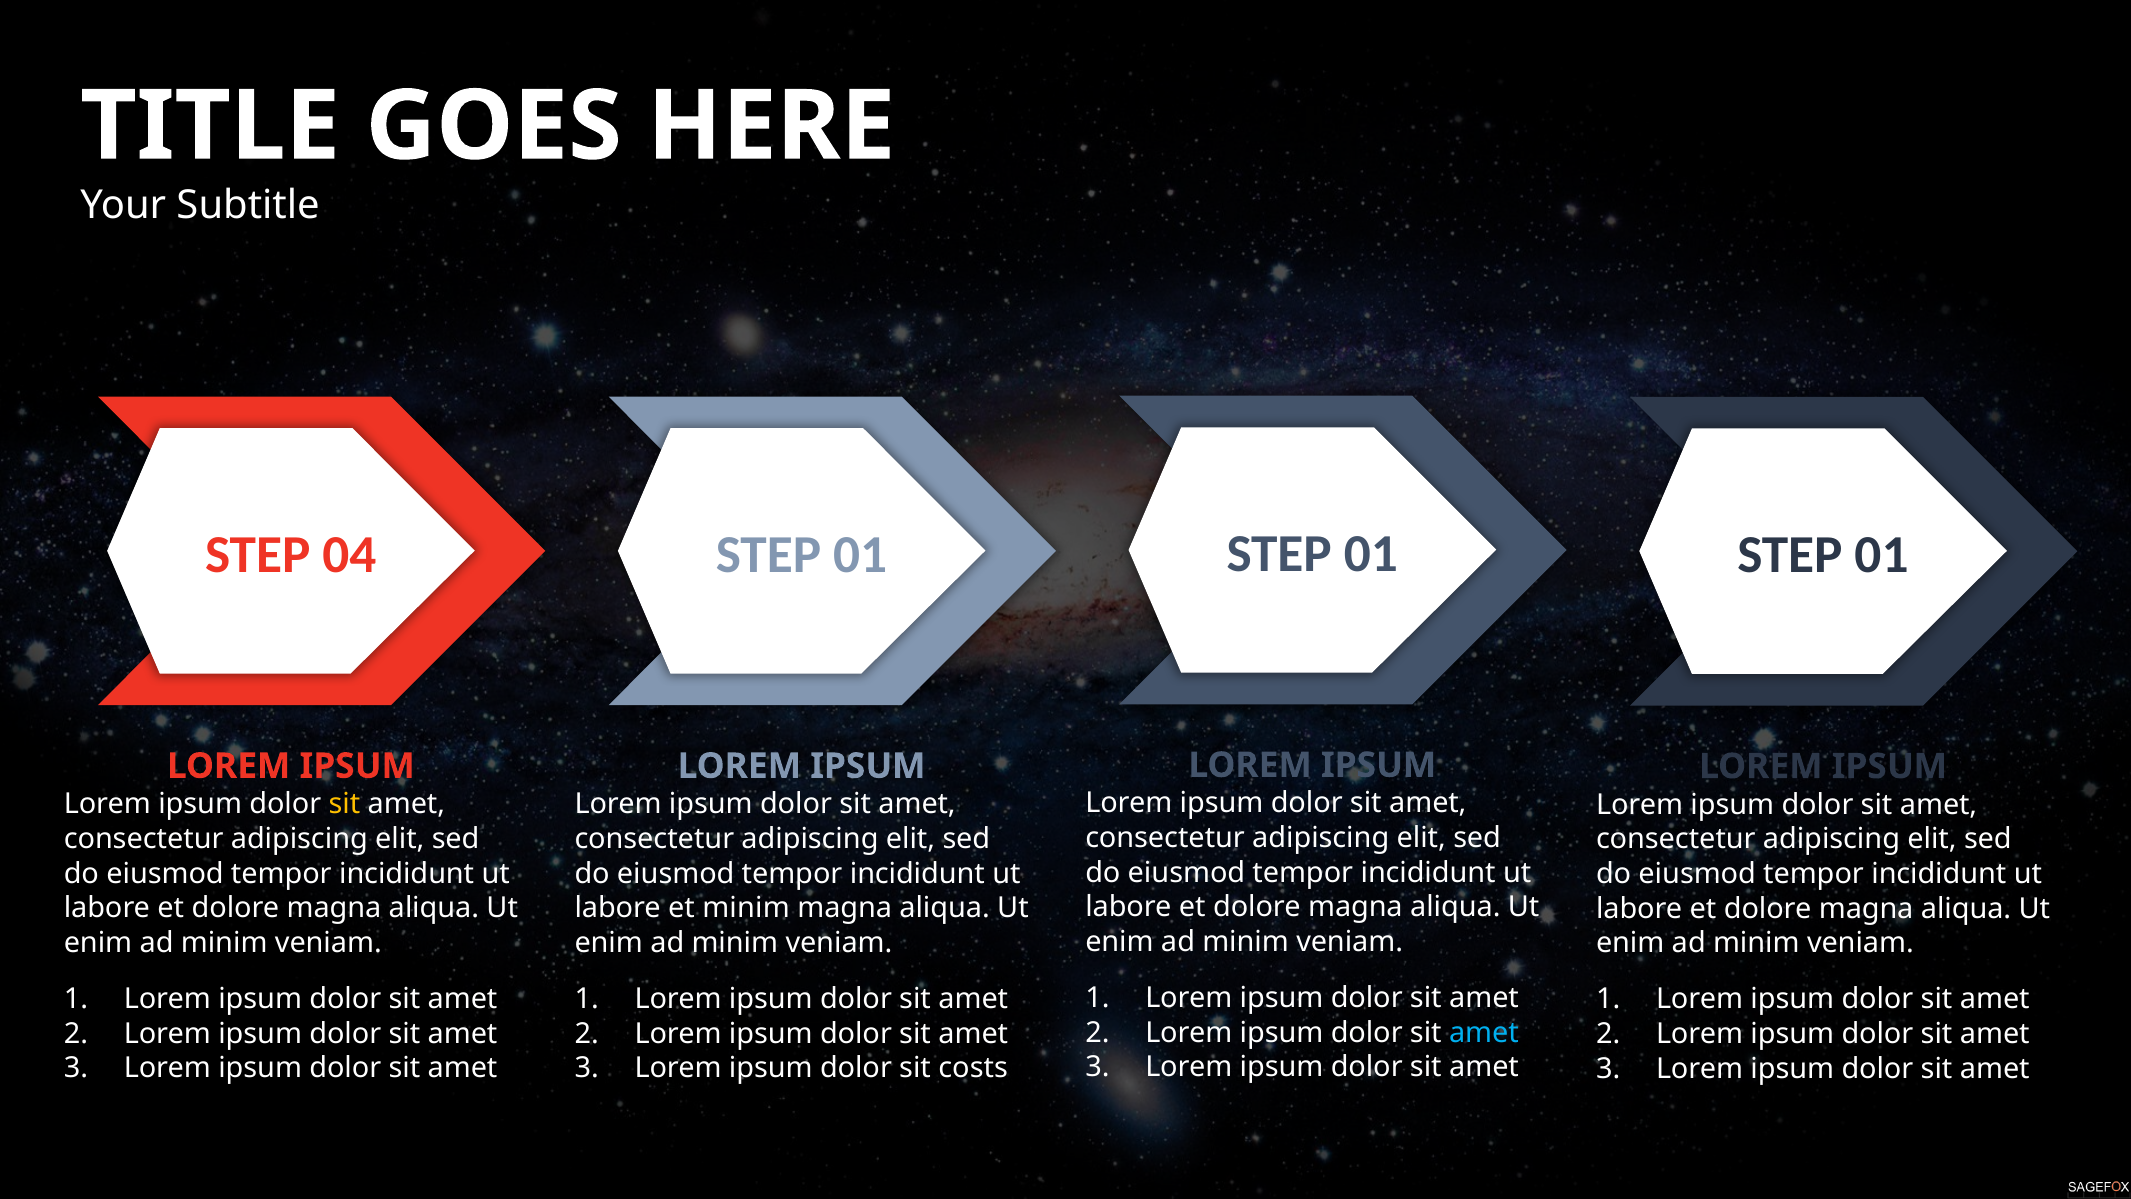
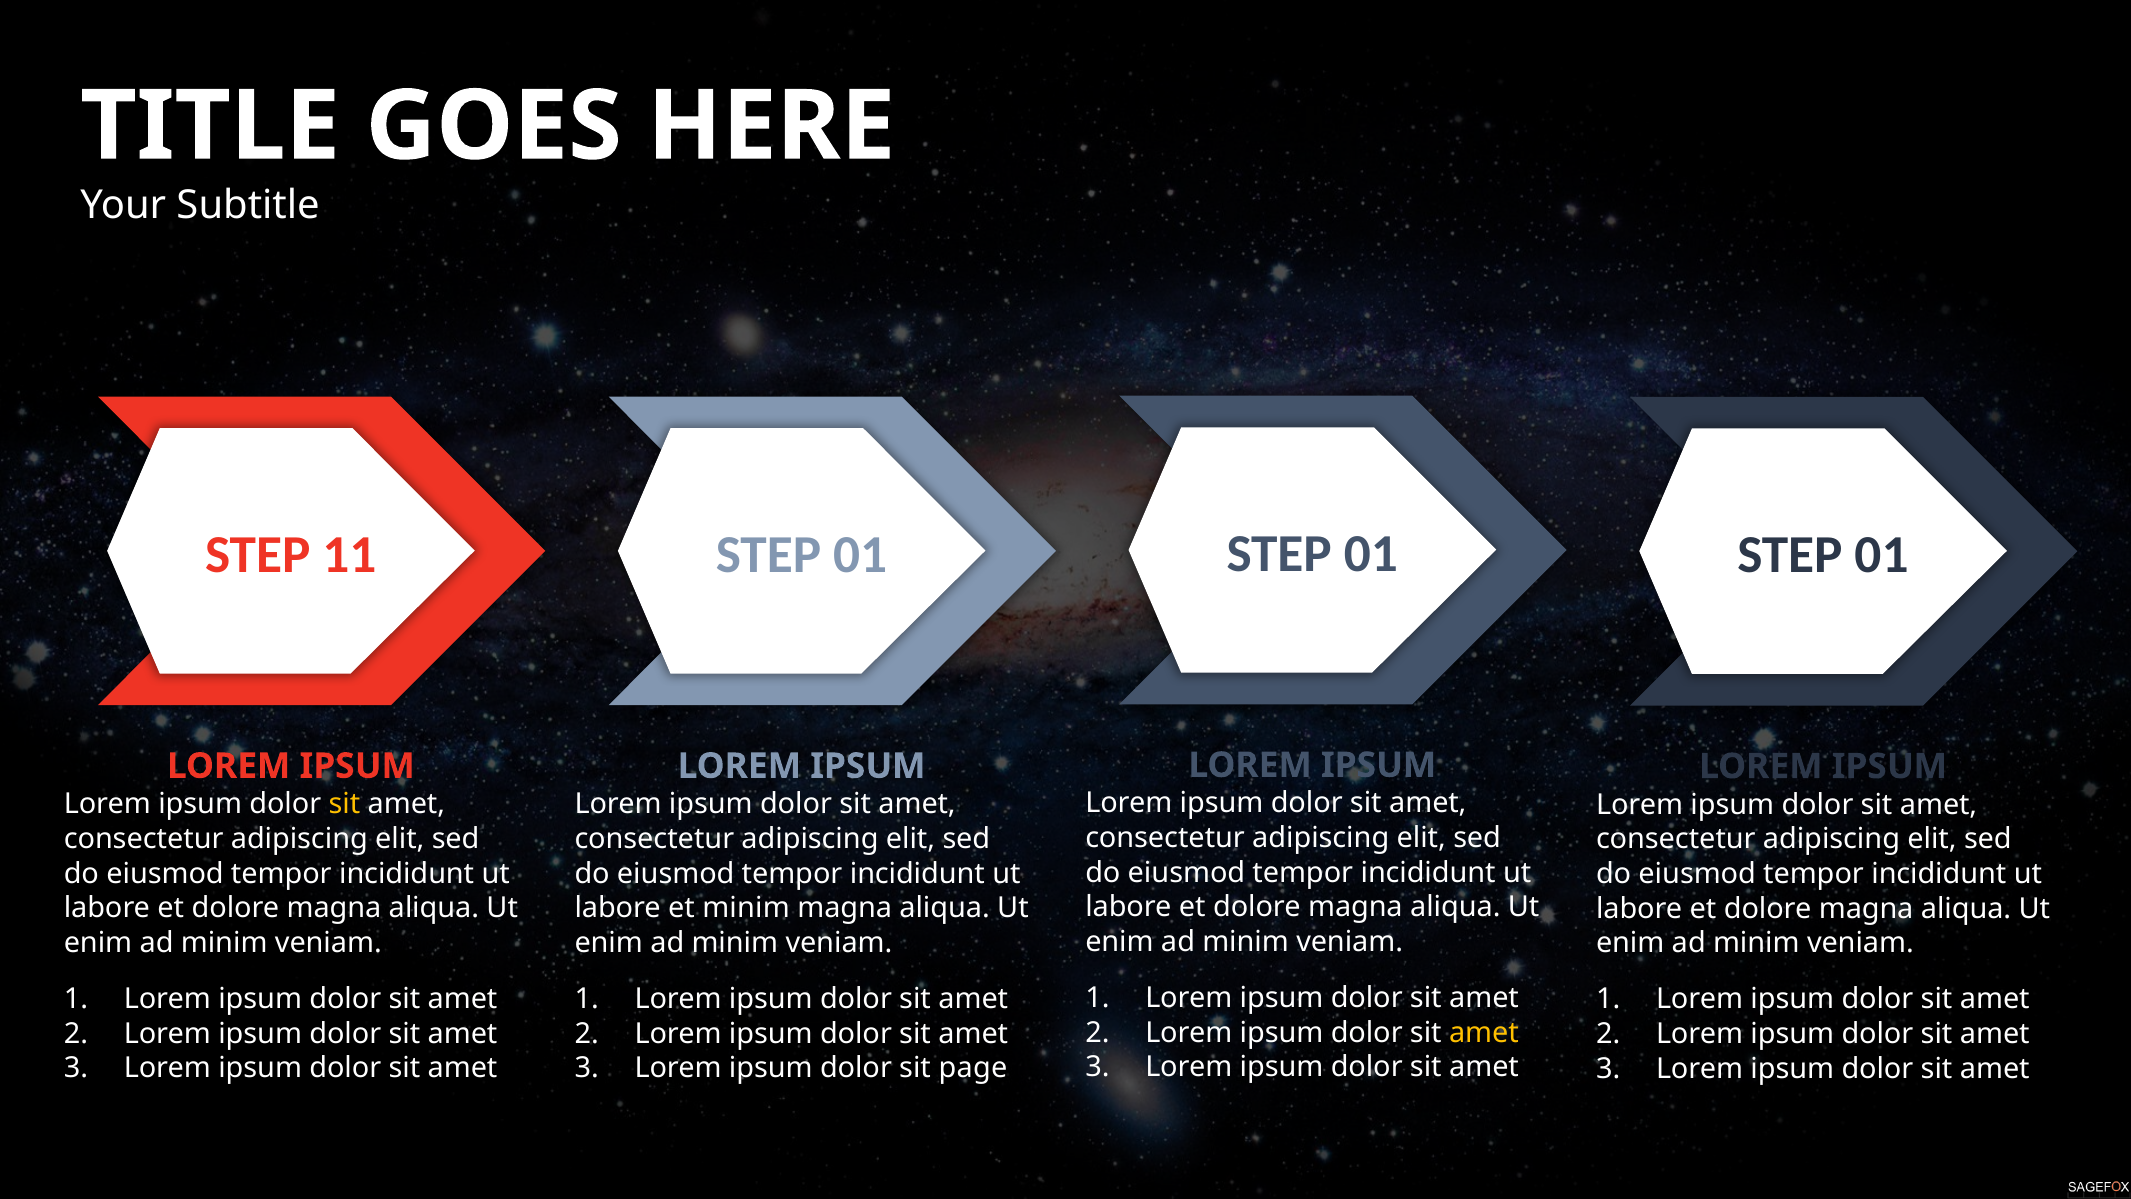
04: 04 -> 11
amet at (1484, 1032) colour: light blue -> yellow
costs: costs -> page
